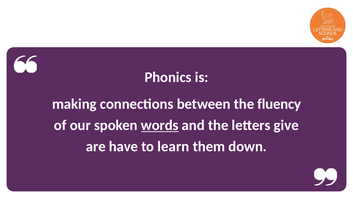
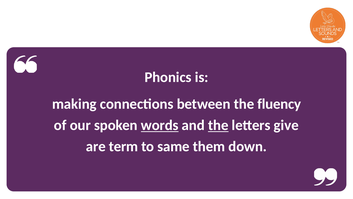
the at (218, 125) underline: none -> present
have: have -> term
learn: learn -> same
